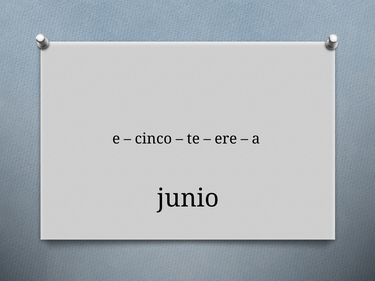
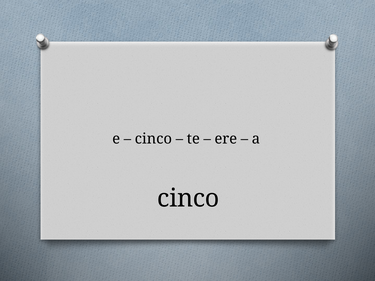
junio at (188, 199): junio -> cinco
